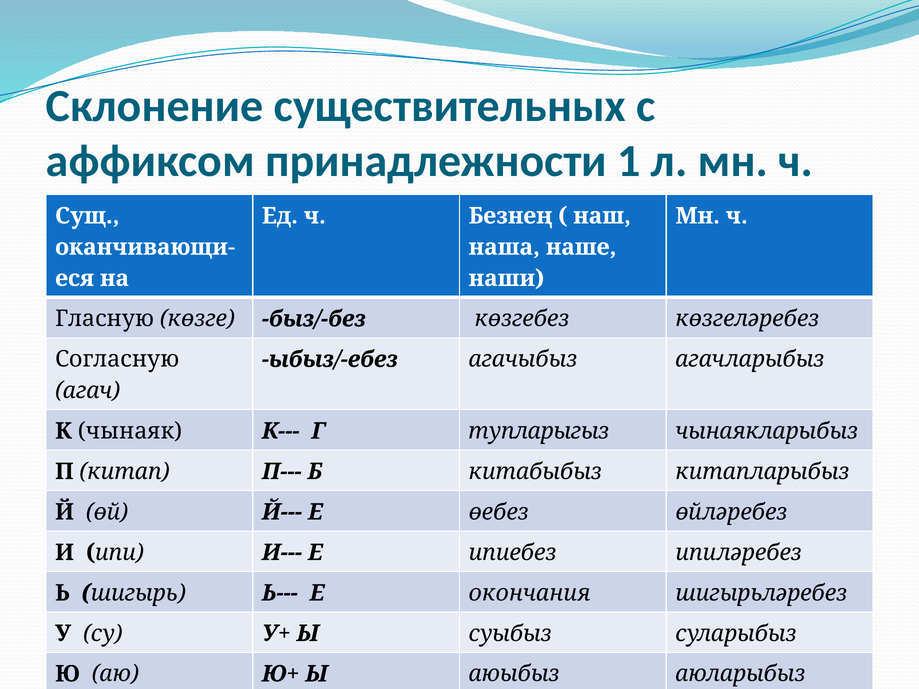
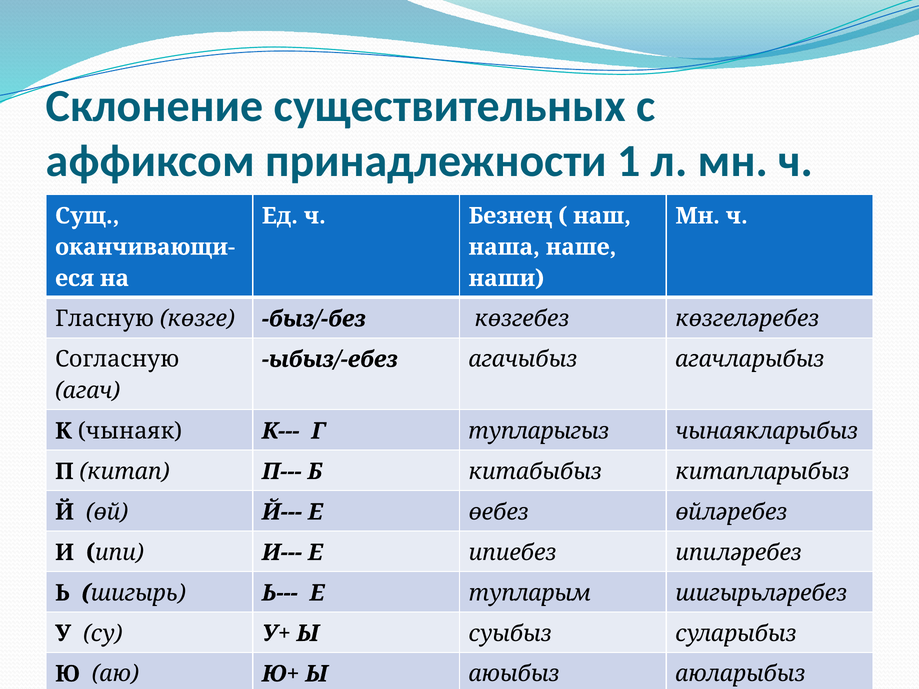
окончания: окончания -> тупларым
